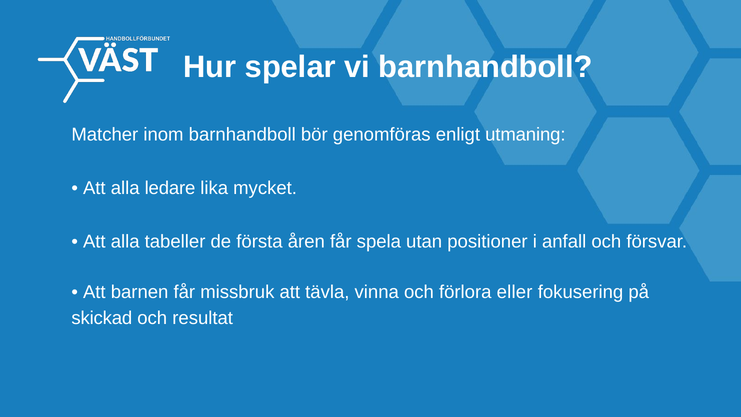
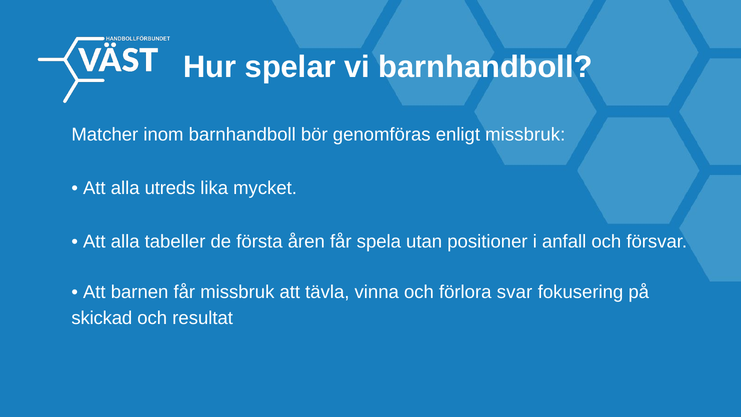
enligt utmaning: utmaning -> missbruk
ledare: ledare -> utreds
eller: eller -> svar
